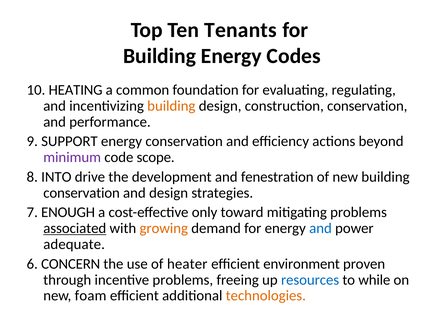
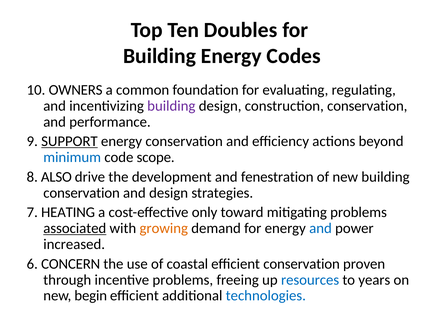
Tenants: Tenants -> Doubles
HEATING: HEATING -> OWNERS
building at (171, 106) colour: orange -> purple
SUPPORT underline: none -> present
minimum colour: purple -> blue
INTO: INTO -> ALSO
ENOUGH: ENOUGH -> HEATING
adequate: adequate -> increased
heater: heater -> coastal
efficient environment: environment -> conservation
while: while -> years
foam: foam -> begin
technologies colour: orange -> blue
